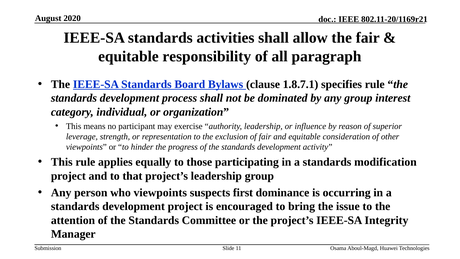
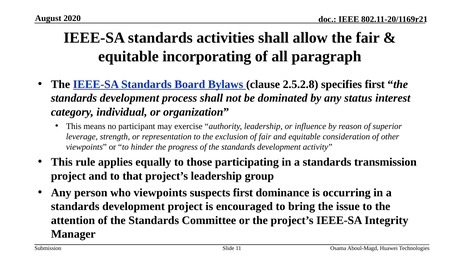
responsibility: responsibility -> incorporating
1.8.7.1: 1.8.7.1 -> 2.5.2.8
specifies rule: rule -> first
any group: group -> status
modification: modification -> transmission
